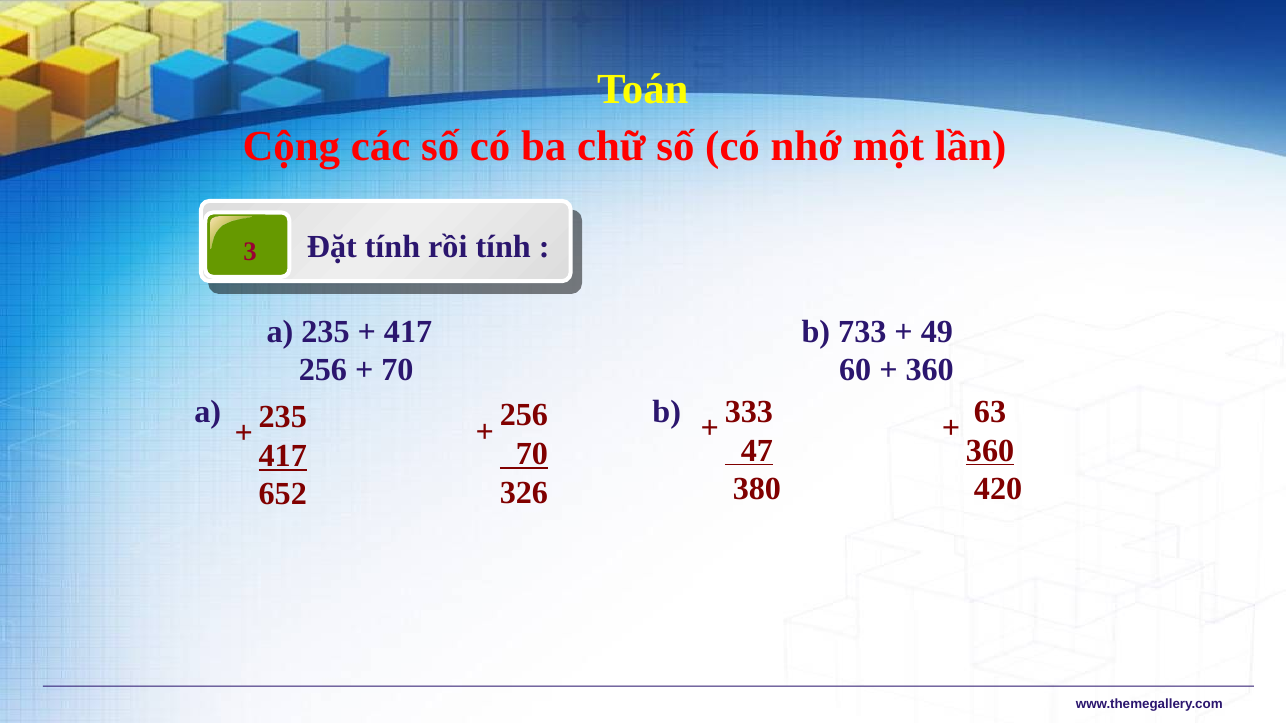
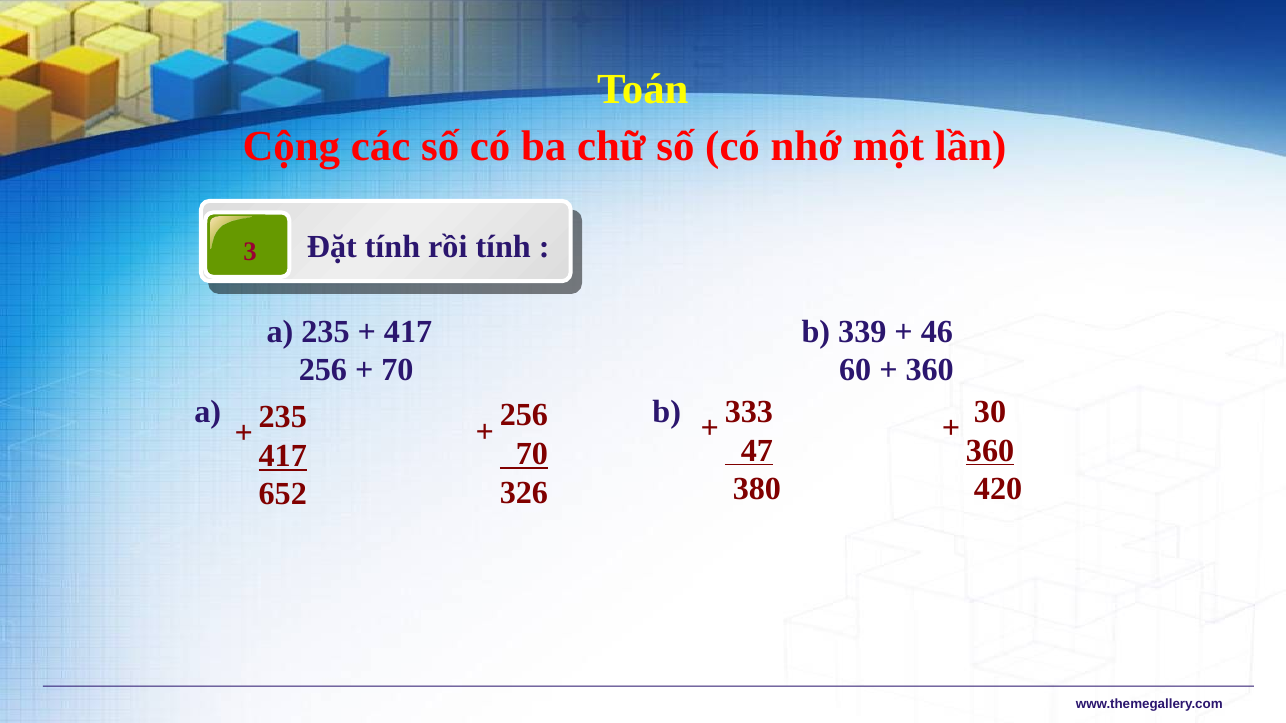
733: 733 -> 339
49: 49 -> 46
63: 63 -> 30
